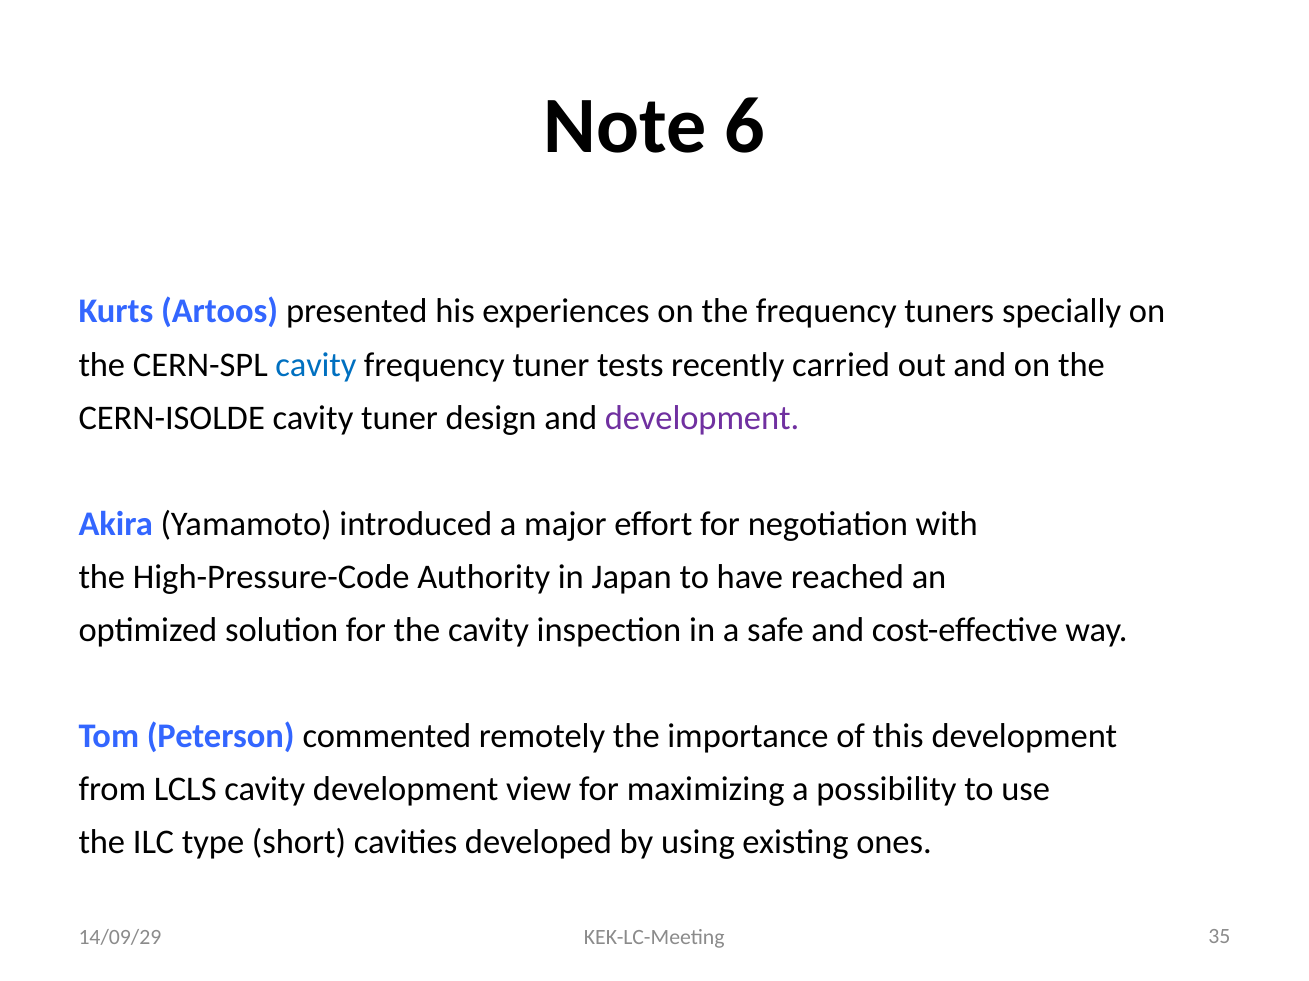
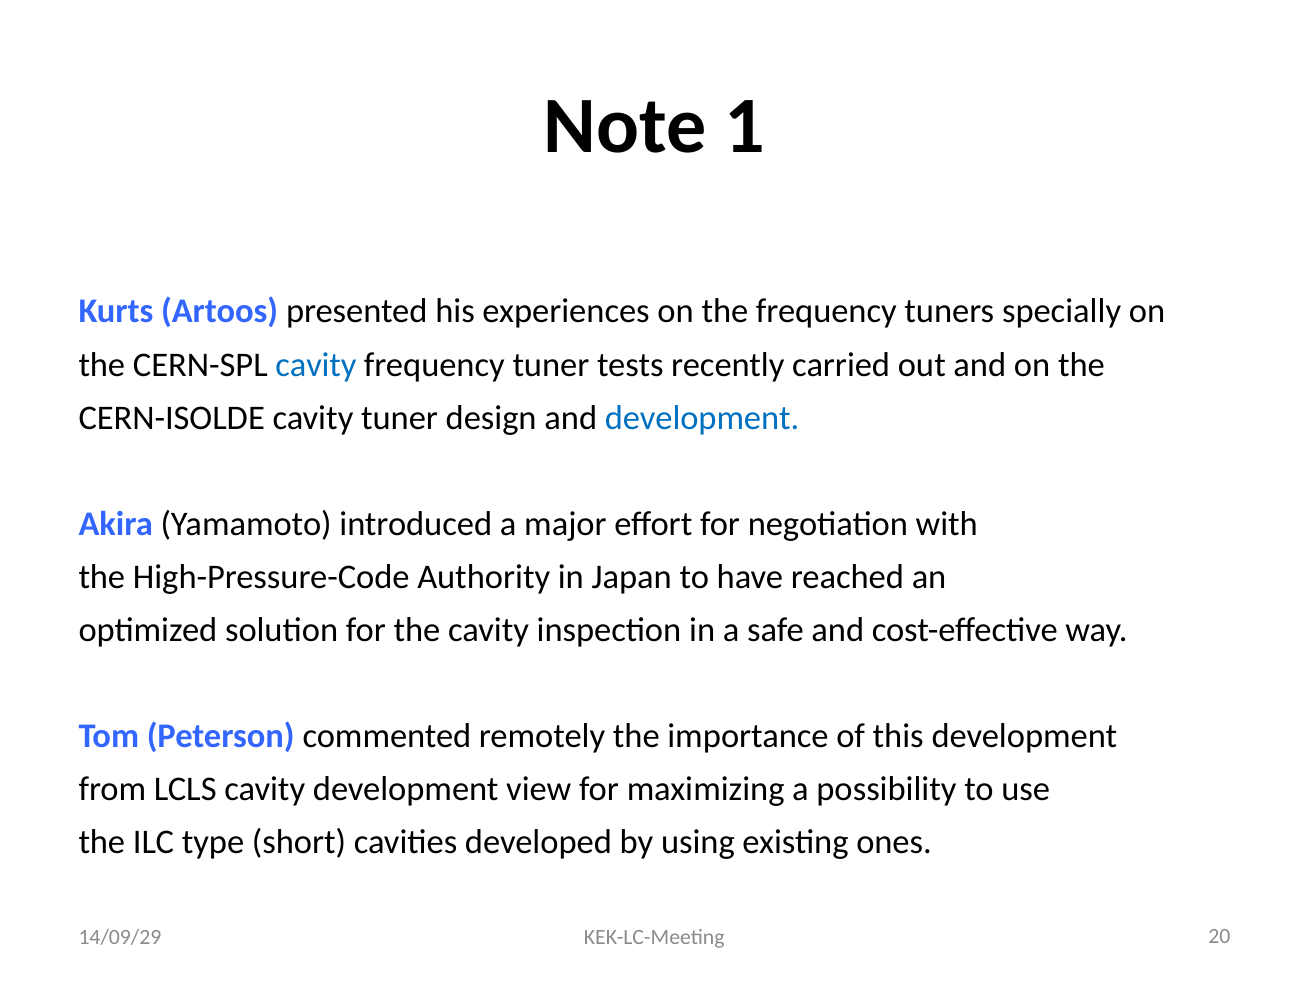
6: 6 -> 1
development at (702, 418) colour: purple -> blue
35: 35 -> 20
